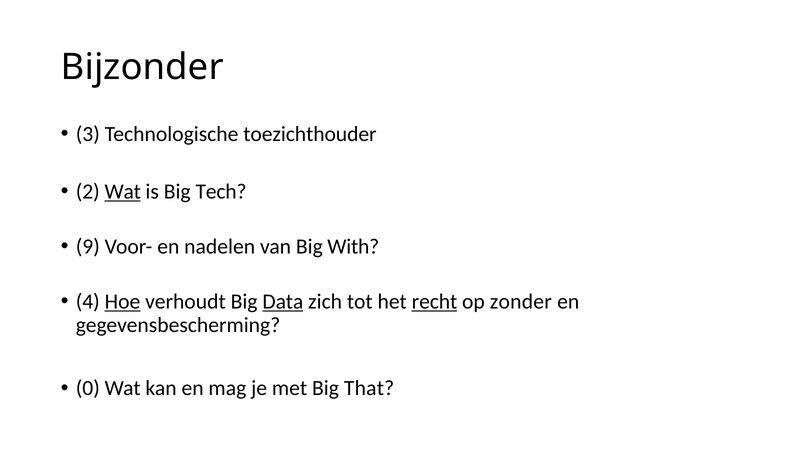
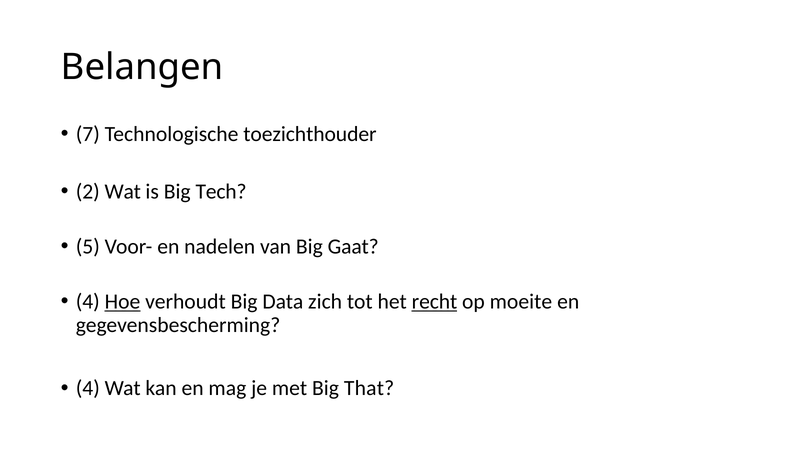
Bijzonder: Bijzonder -> Belangen
3: 3 -> 7
Wat at (123, 192) underline: present -> none
9: 9 -> 5
With: With -> Gaat
Data underline: present -> none
zonder: zonder -> moeite
0 at (88, 388): 0 -> 4
